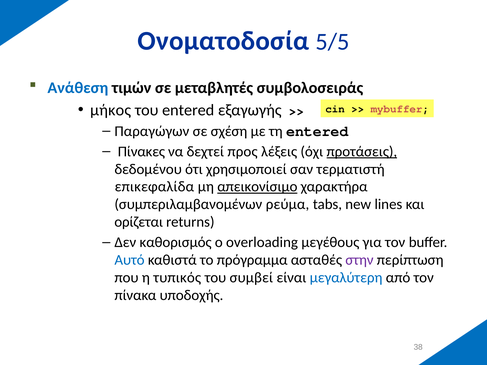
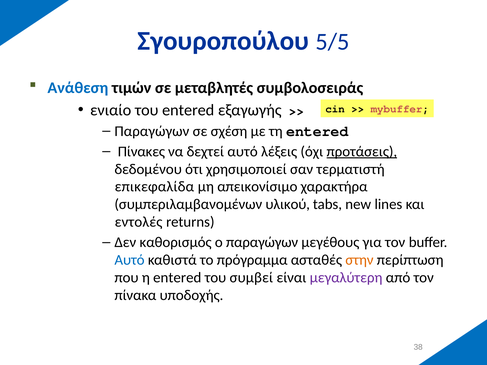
Ονοματοδοσία: Ονοματοδοσία -> Σγουροπούλου
μήκος: μήκος -> ενιαίο
δεχτεί προς: προς -> αυτό
απεικονίσιμο underline: present -> none
ρεύμα: ρεύμα -> υλικού
ορίζεται: ορίζεται -> εντολές
ο overloading: overloading -> παραγώγων
στην colour: purple -> orange
η τυπικός: τυπικός -> entered
μεγαλύτερη colour: blue -> purple
